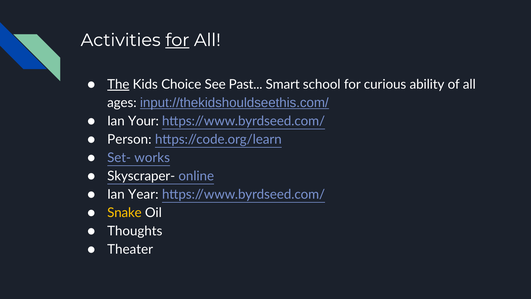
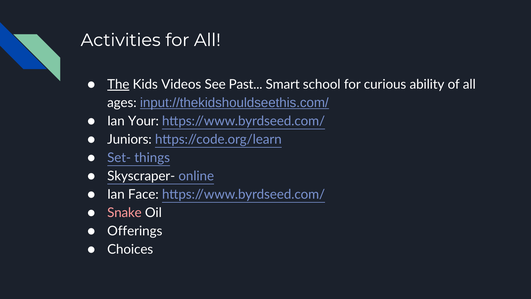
for at (177, 40) underline: present -> none
Choice: Choice -> Videos
Person: Person -> Juniors
works: works -> things
Year: Year -> Face
Snake colour: yellow -> pink
Thoughts: Thoughts -> Offerings
Theater: Theater -> Choices
